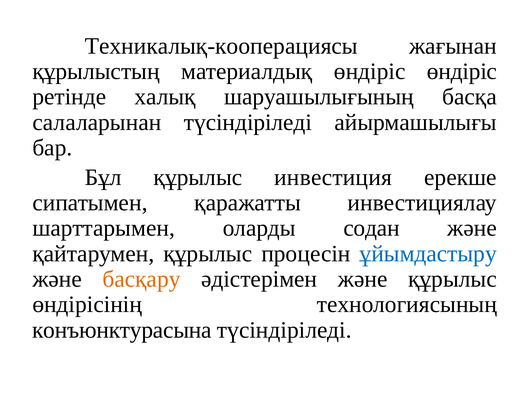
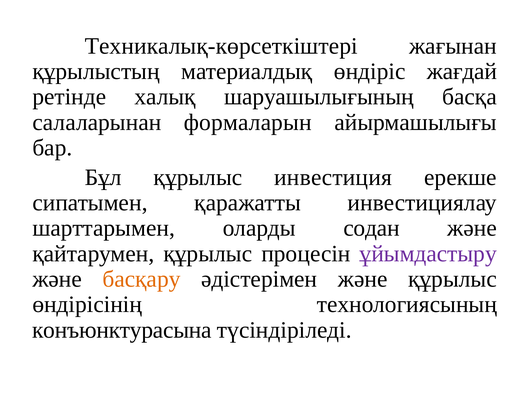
Техникалық-кооперациясы: Техникалық-кооперациясы -> Техникалық-көрсеткіштері
өндіріс өндіріс: өндіріс -> жағдай
салаларынан түсіндіріледі: түсіндіріледі -> формаларын
ұйымдастыру colour: blue -> purple
